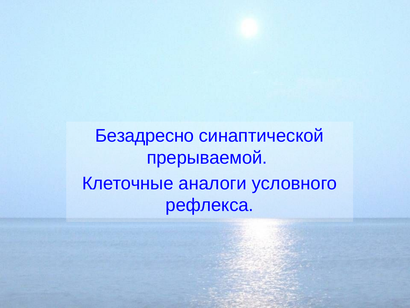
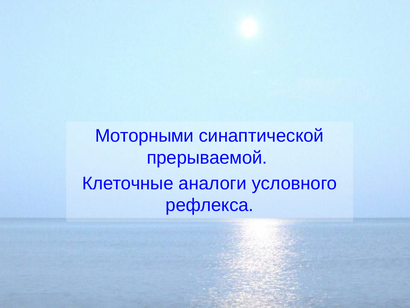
Безадресно: Безадресно -> Моторными
